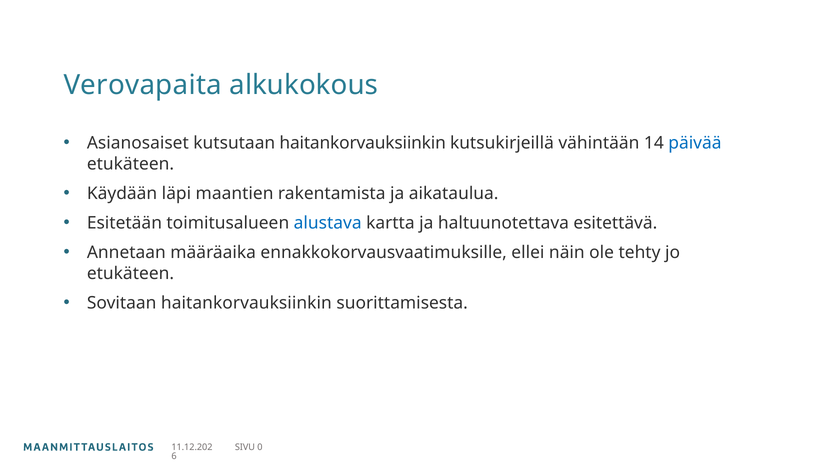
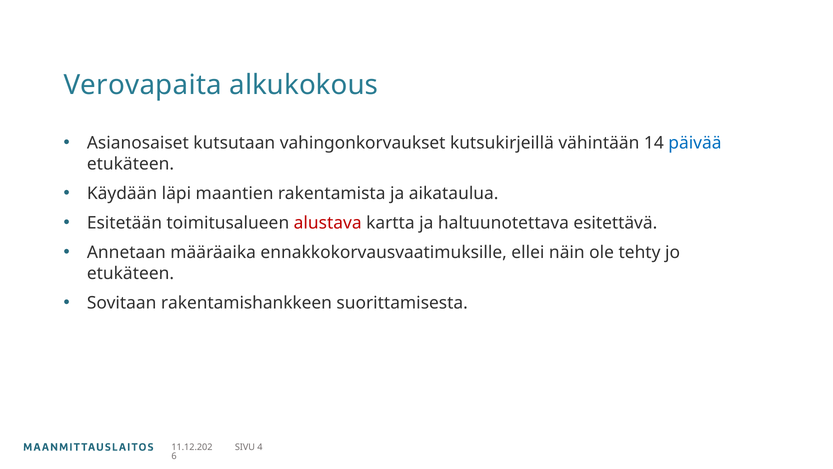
kutsutaan haitankorvauksiinkin: haitankorvauksiinkin -> vahingonkorvaukset
alustava colour: blue -> red
Sovitaan haitankorvauksiinkin: haitankorvauksiinkin -> rakentamishankkeen
0: 0 -> 4
